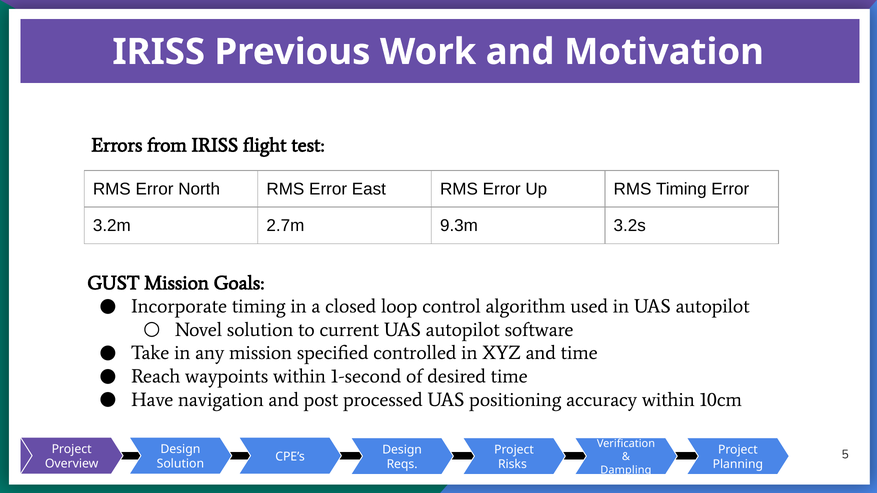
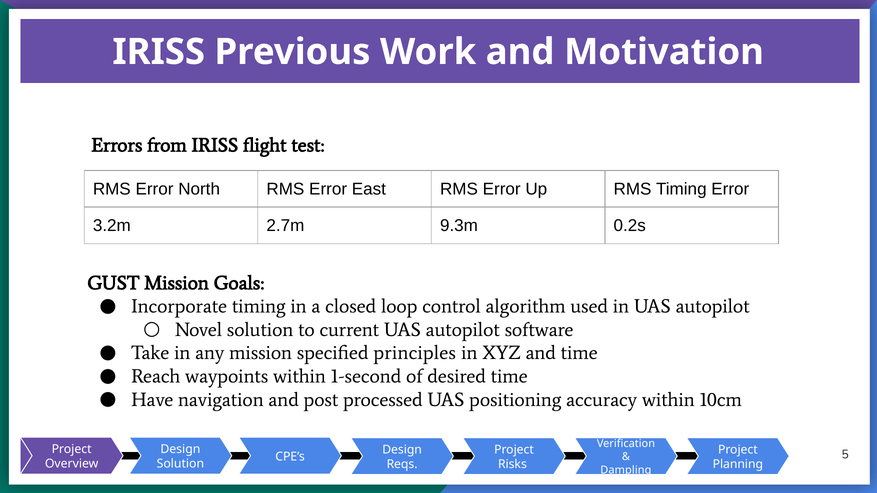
3.2s: 3.2s -> 0.2s
controlled: controlled -> principles
